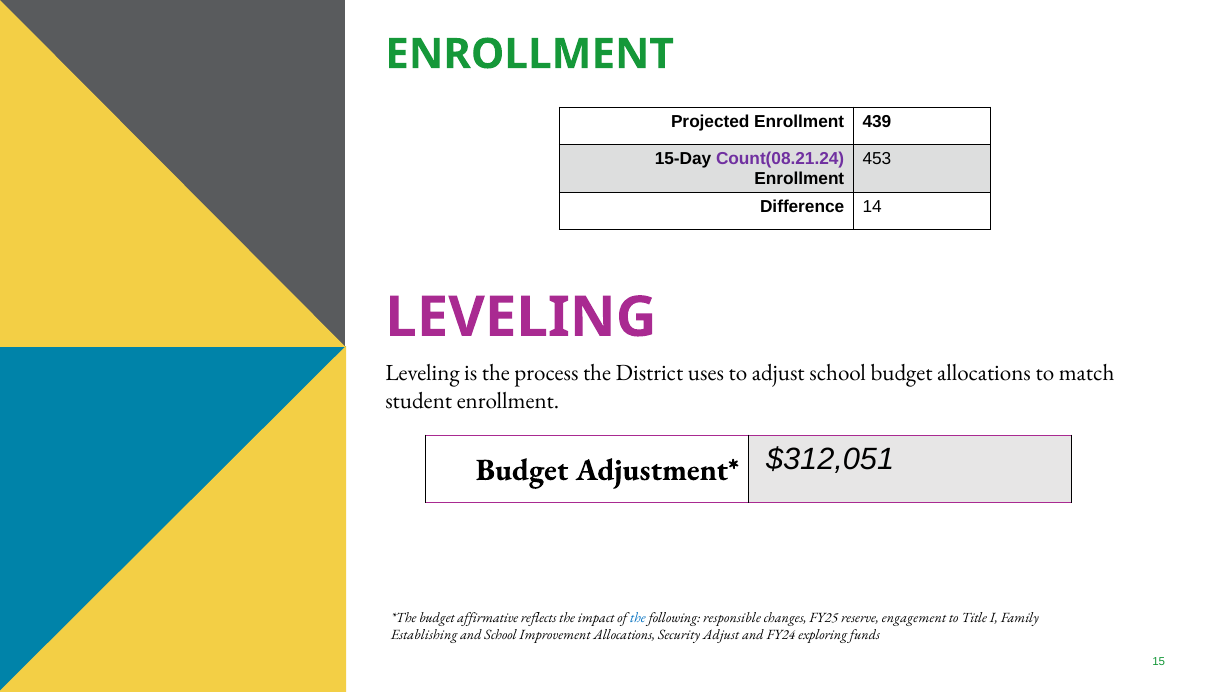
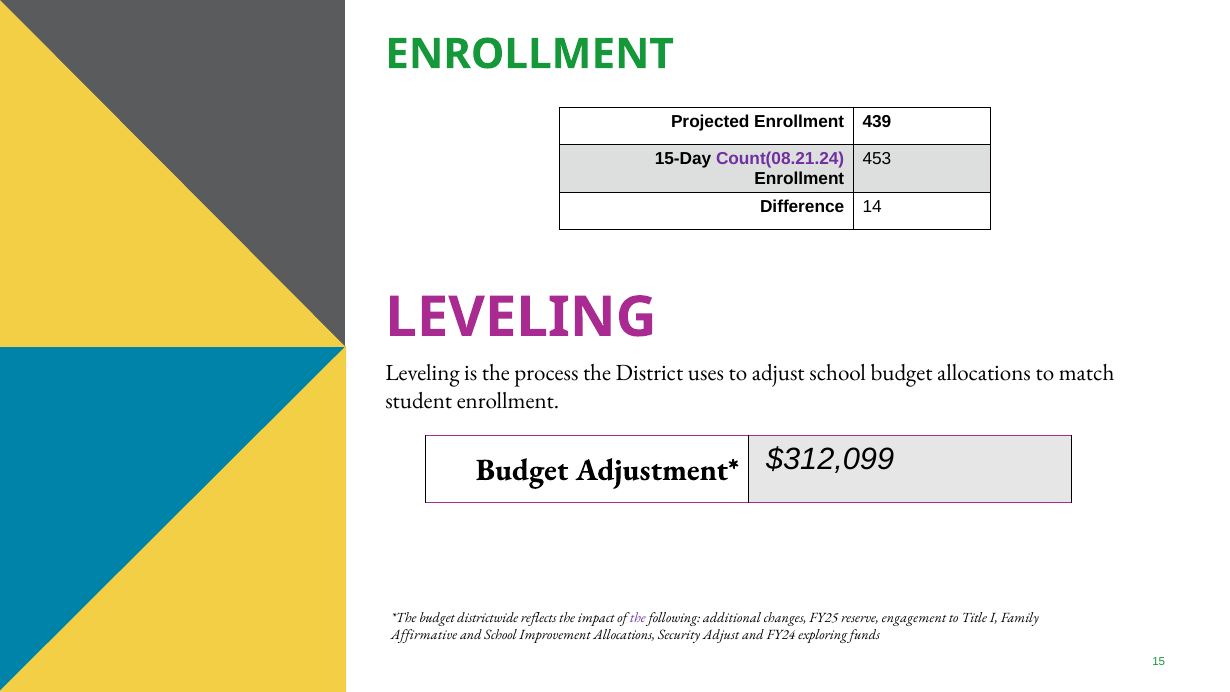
$312,051: $312,051 -> $312,099
affirmative: affirmative -> districtwide
the at (638, 618) colour: blue -> purple
responsible: responsible -> additional
Establishing: Establishing -> Affirmative
